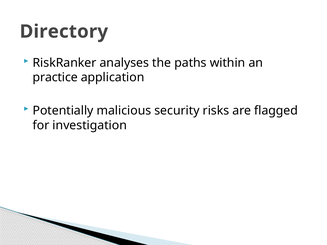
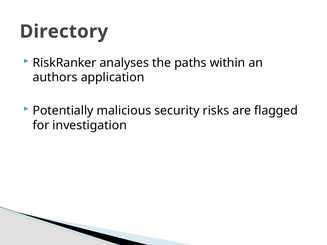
practice: practice -> authors
